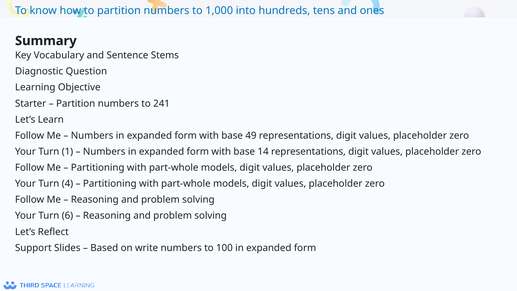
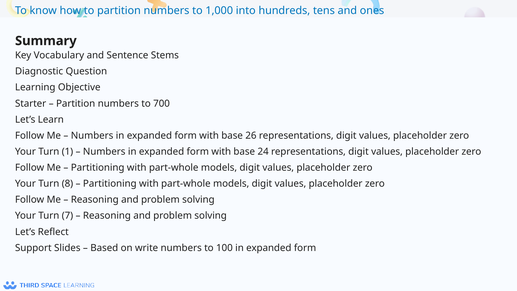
241: 241 -> 700
49: 49 -> 26
14: 14 -> 24
4: 4 -> 8
6: 6 -> 7
